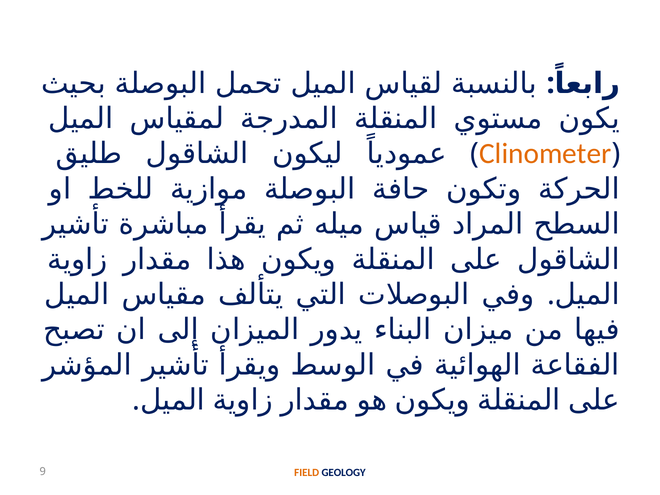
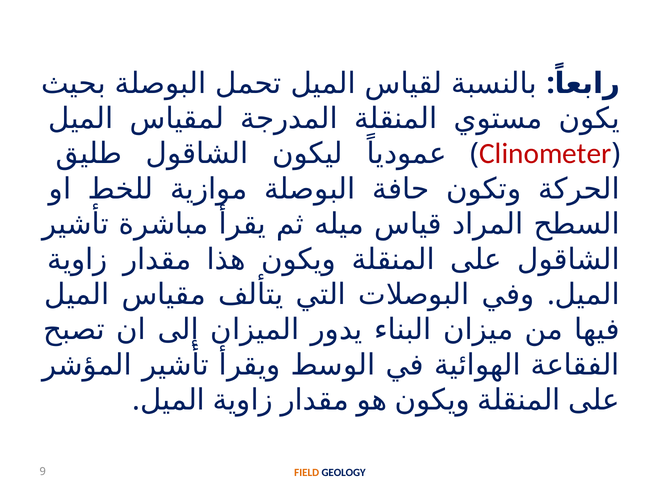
Clinometer colour: orange -> red
